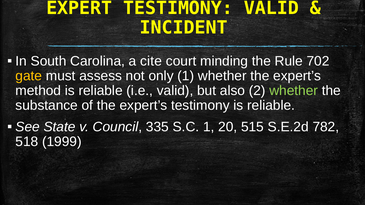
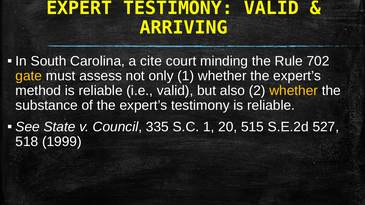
INCIDENT: INCIDENT -> ARRIVING
whether at (294, 91) colour: light green -> yellow
782: 782 -> 527
